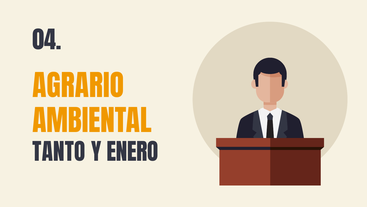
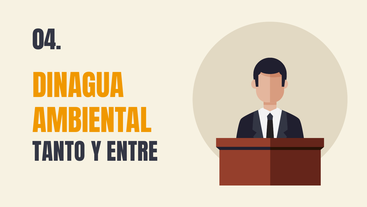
AGRARIO: AGRARIO -> DINAGUA
ENERO: ENERO -> ENTRE
